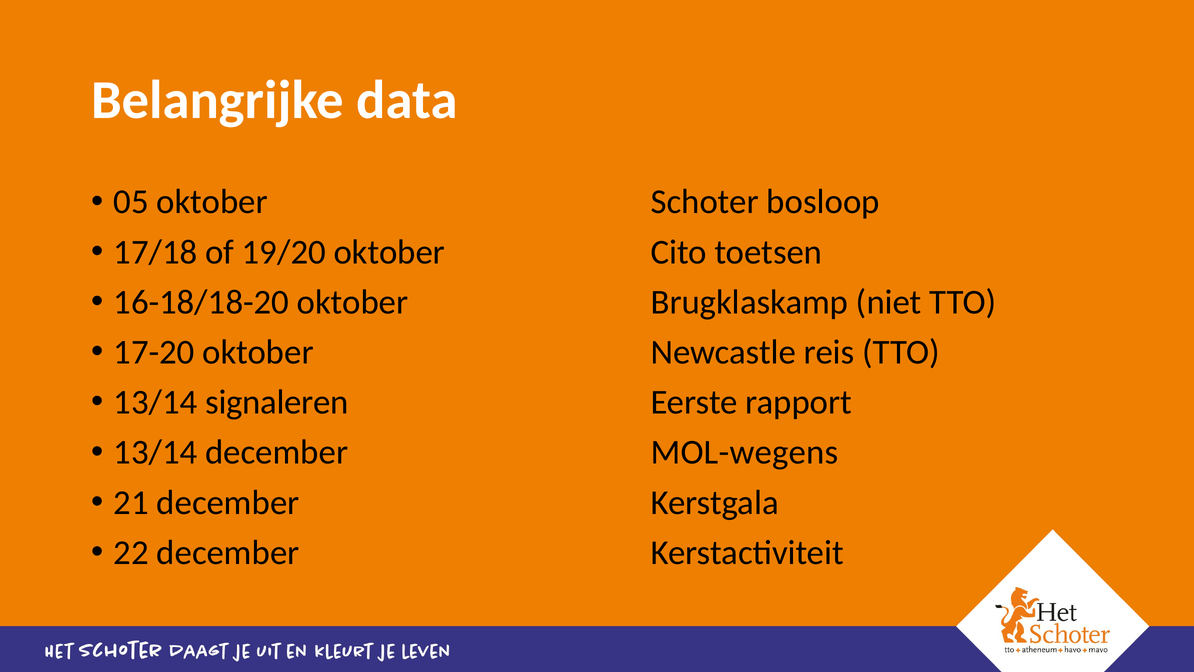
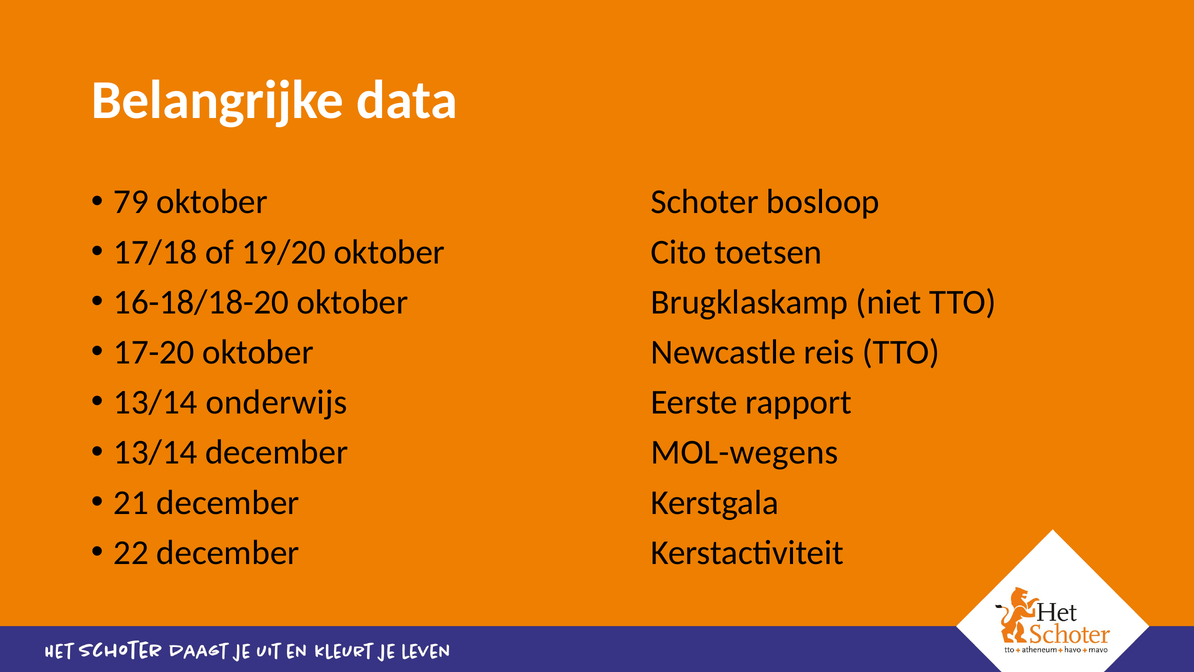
05: 05 -> 79
signaleren: signaleren -> onderwijs
